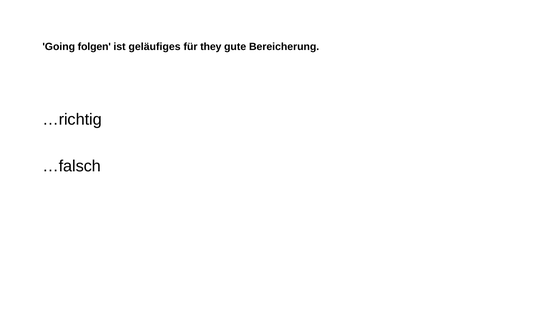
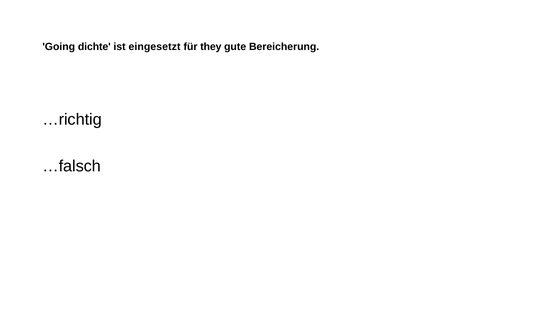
folgen: folgen -> dichte
geläufiges: geläufiges -> eingesetzt
